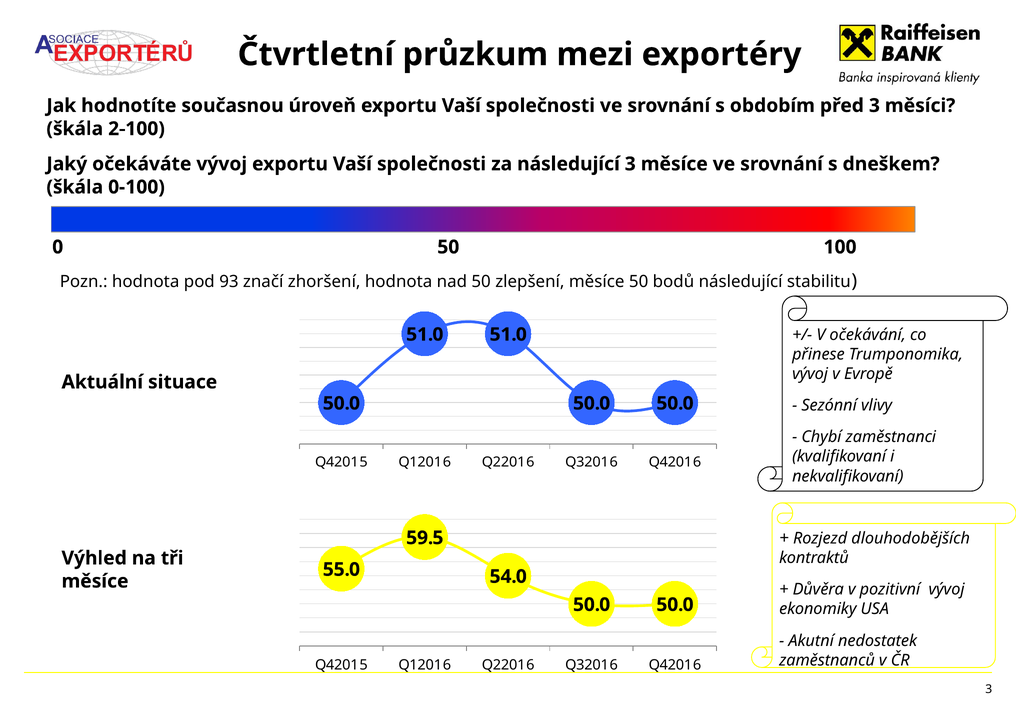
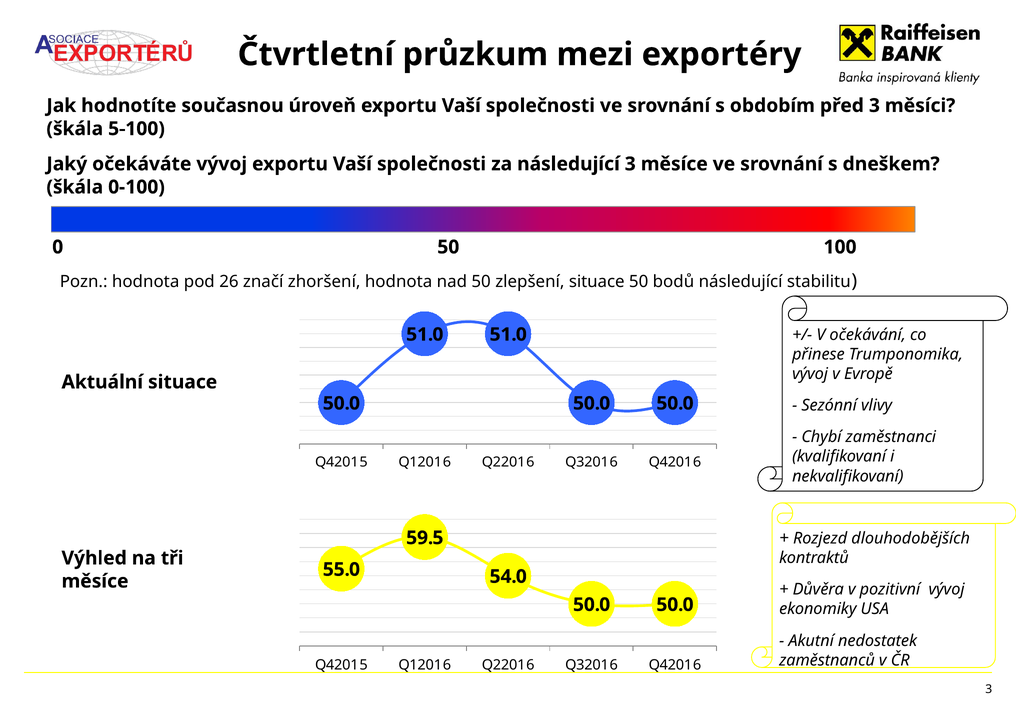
2-100: 2-100 -> 5-100
93: 93 -> 26
zlepšení měsíce: měsíce -> situace
